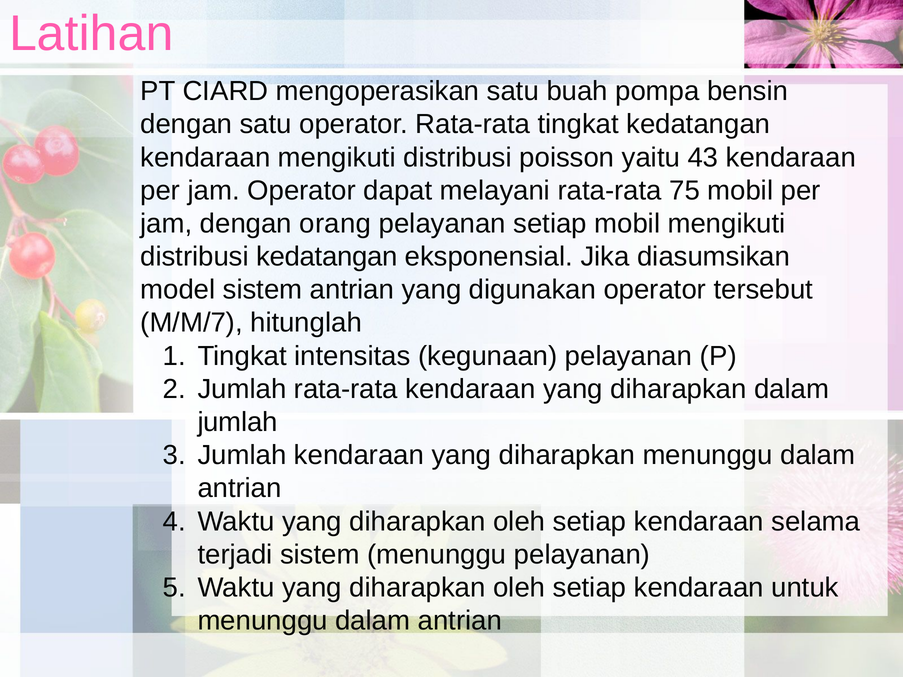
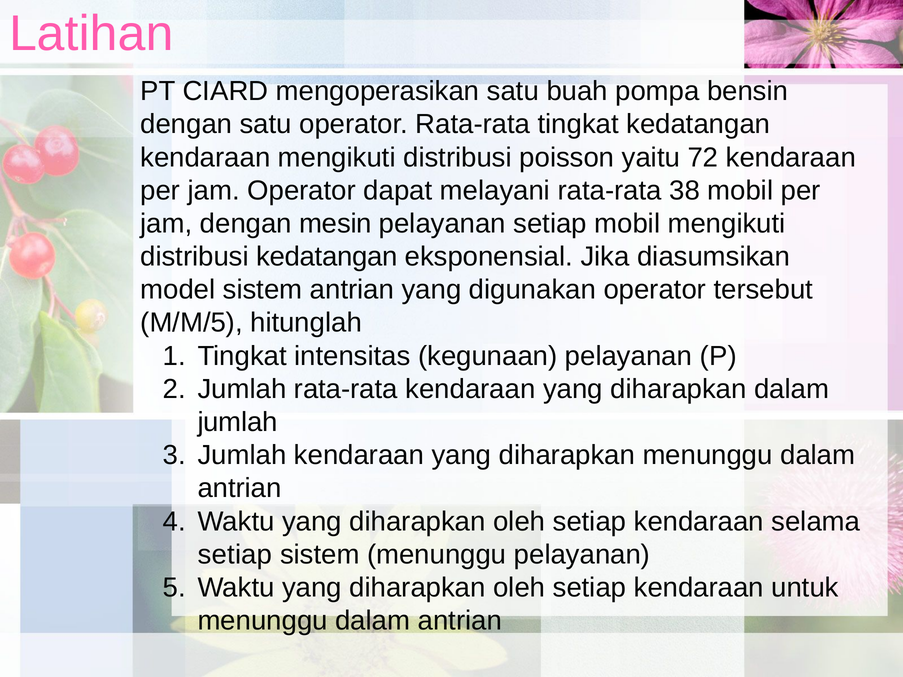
43: 43 -> 72
75: 75 -> 38
orang: orang -> mesin
M/M/7: M/M/7 -> M/M/5
terjadi at (235, 555): terjadi -> setiap
